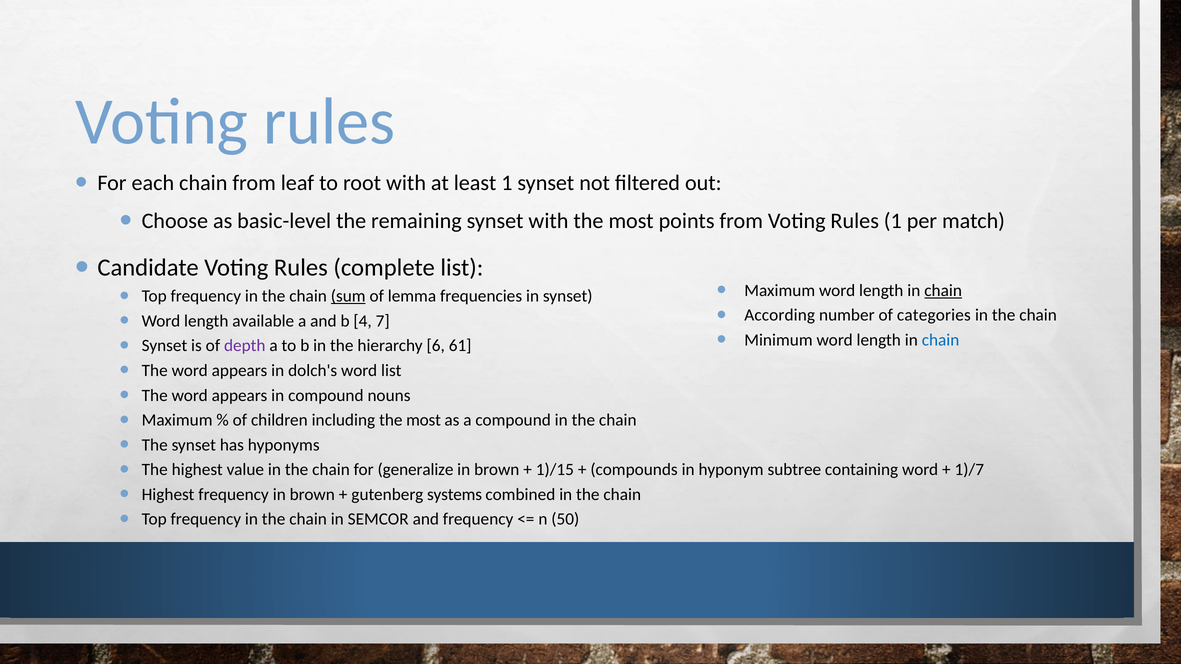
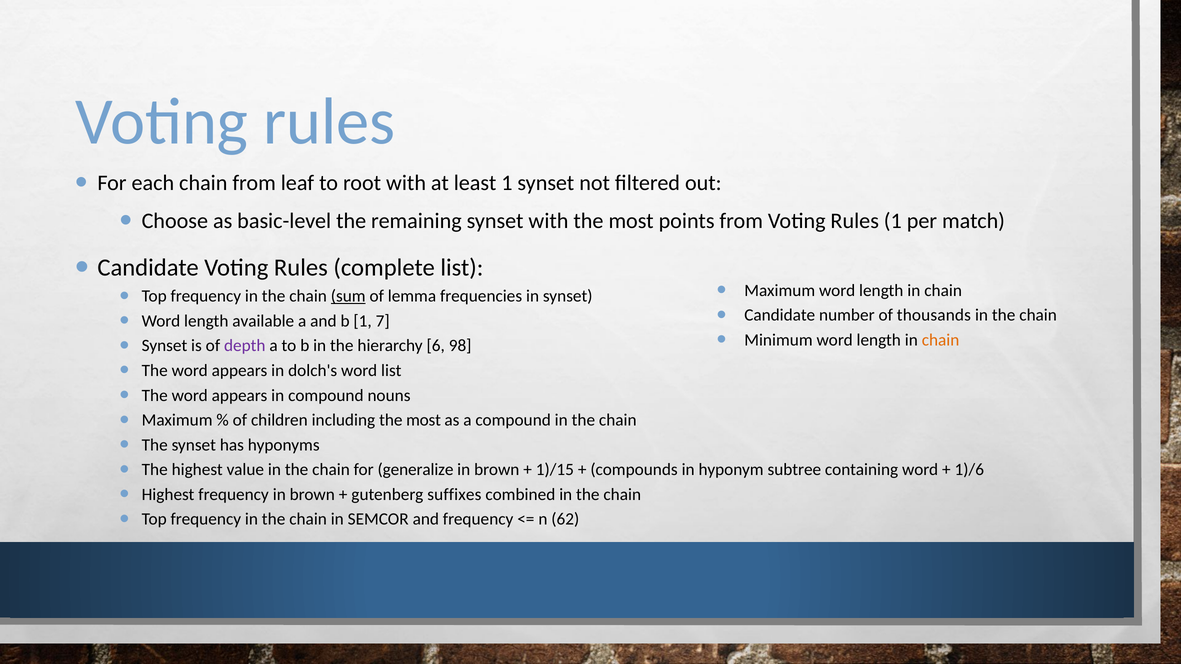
chain at (943, 291) underline: present -> none
According at (780, 315): According -> Candidate
categories: categories -> thousands
b 4: 4 -> 1
chain at (941, 340) colour: blue -> orange
61: 61 -> 98
1)/7: 1)/7 -> 1)/6
systems: systems -> suffixes
50: 50 -> 62
